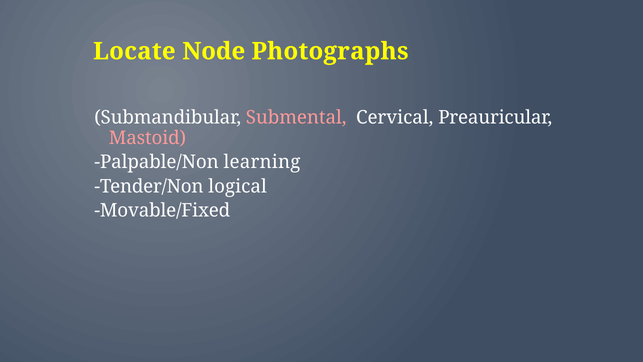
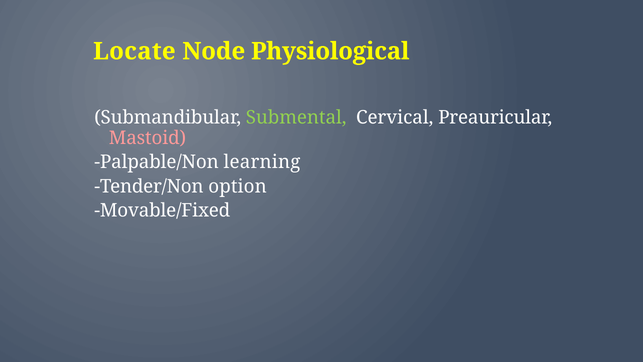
Photographs: Photographs -> Physiological
Submental colour: pink -> light green
logical: logical -> option
